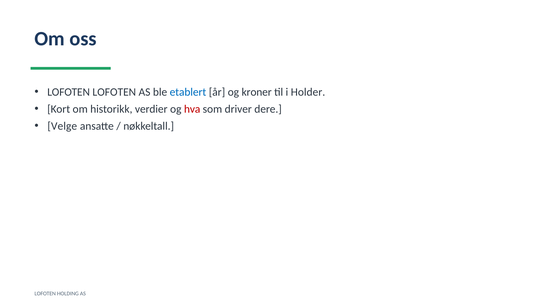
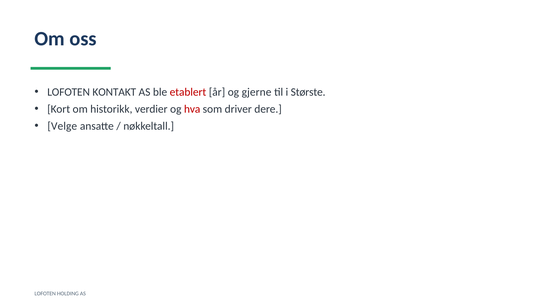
LOFOTEN LOFOTEN: LOFOTEN -> KONTAKT
etablert colour: blue -> red
kroner: kroner -> gjerne
Holder: Holder -> Største
